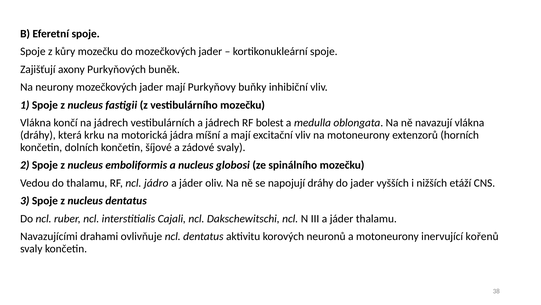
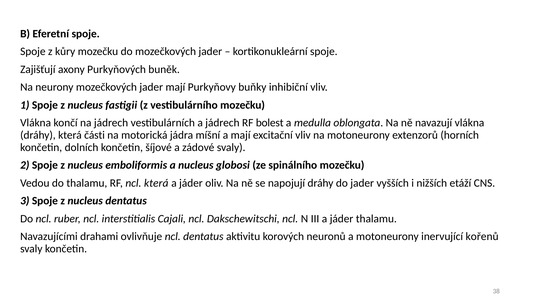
krku: krku -> části
ncl jádro: jádro -> která
